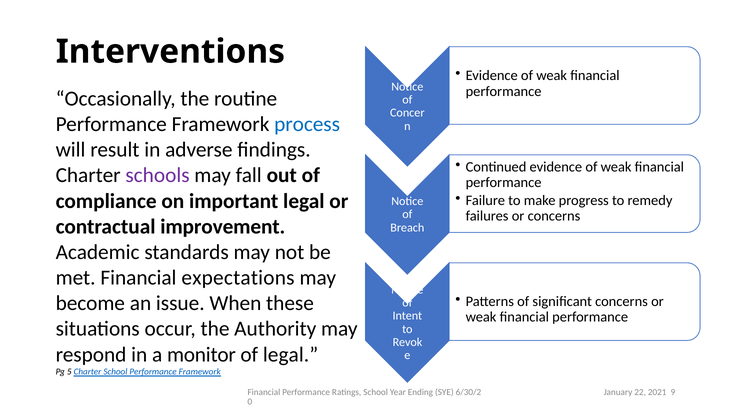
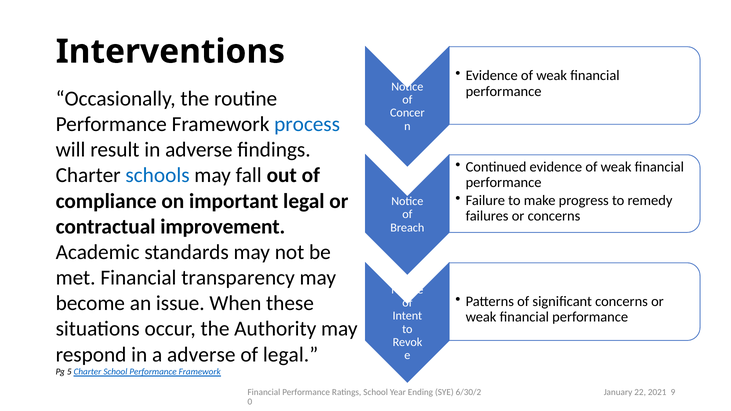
schools colour: purple -> blue
expectations: expectations -> transparency
a monitor: monitor -> adverse
